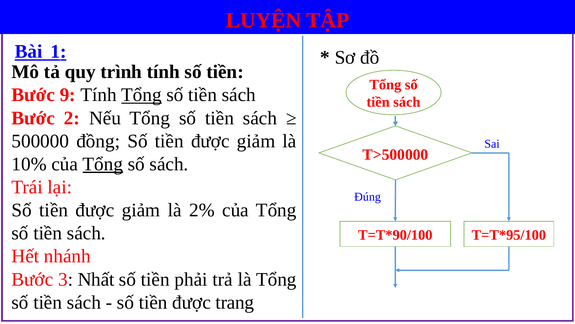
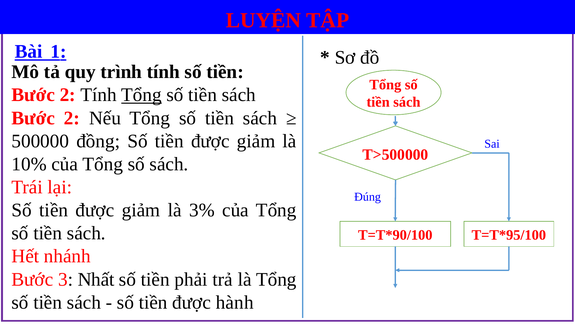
9 at (68, 95): 9 -> 2
Tổng at (103, 164) underline: present -> none
2%: 2% -> 3%
trang: trang -> hành
